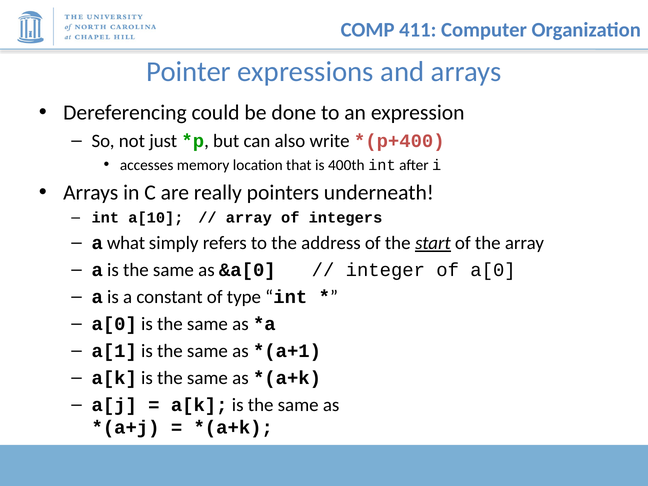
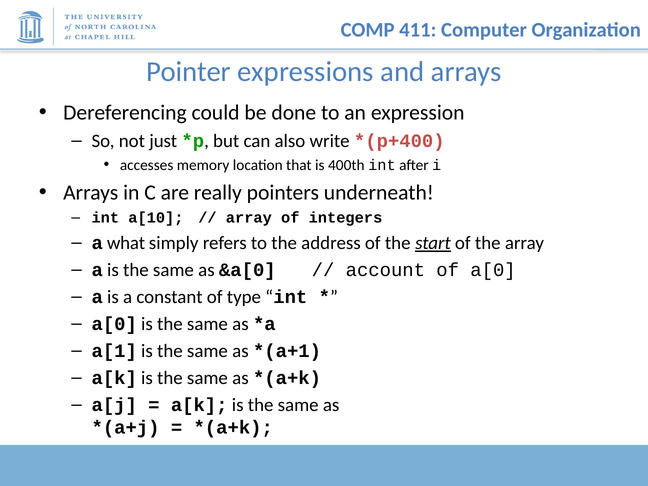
integer: integer -> account
